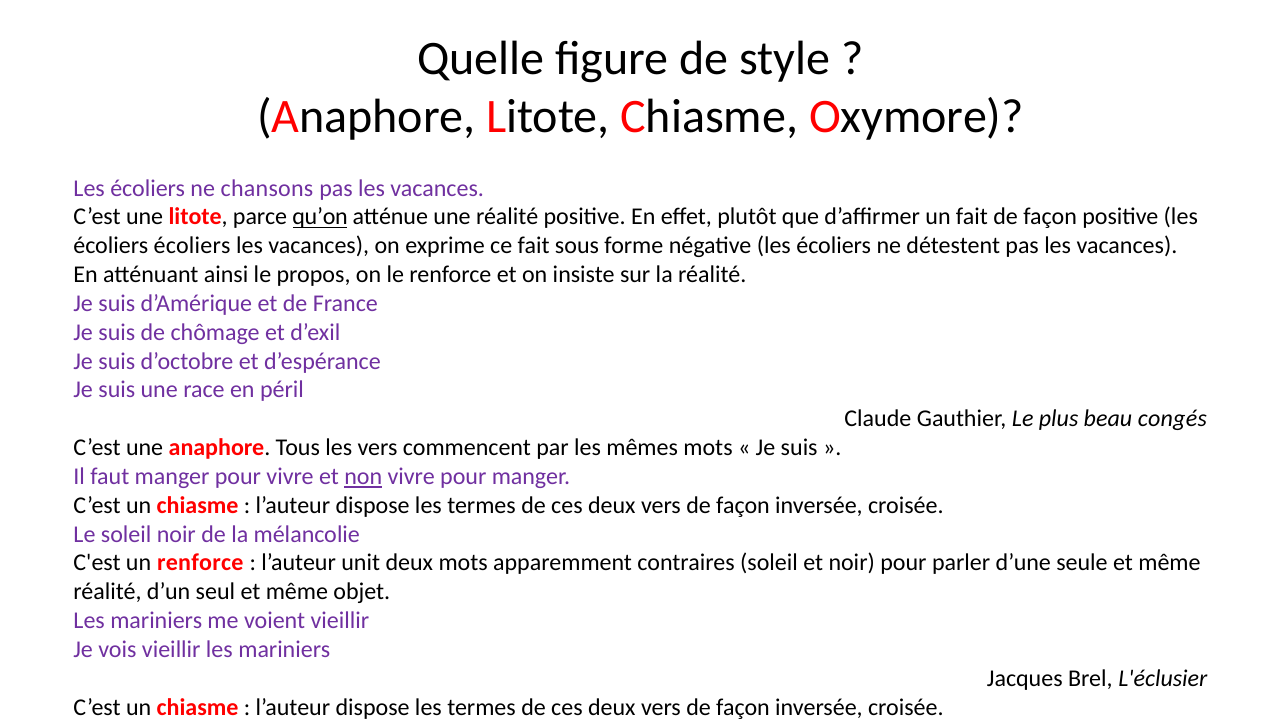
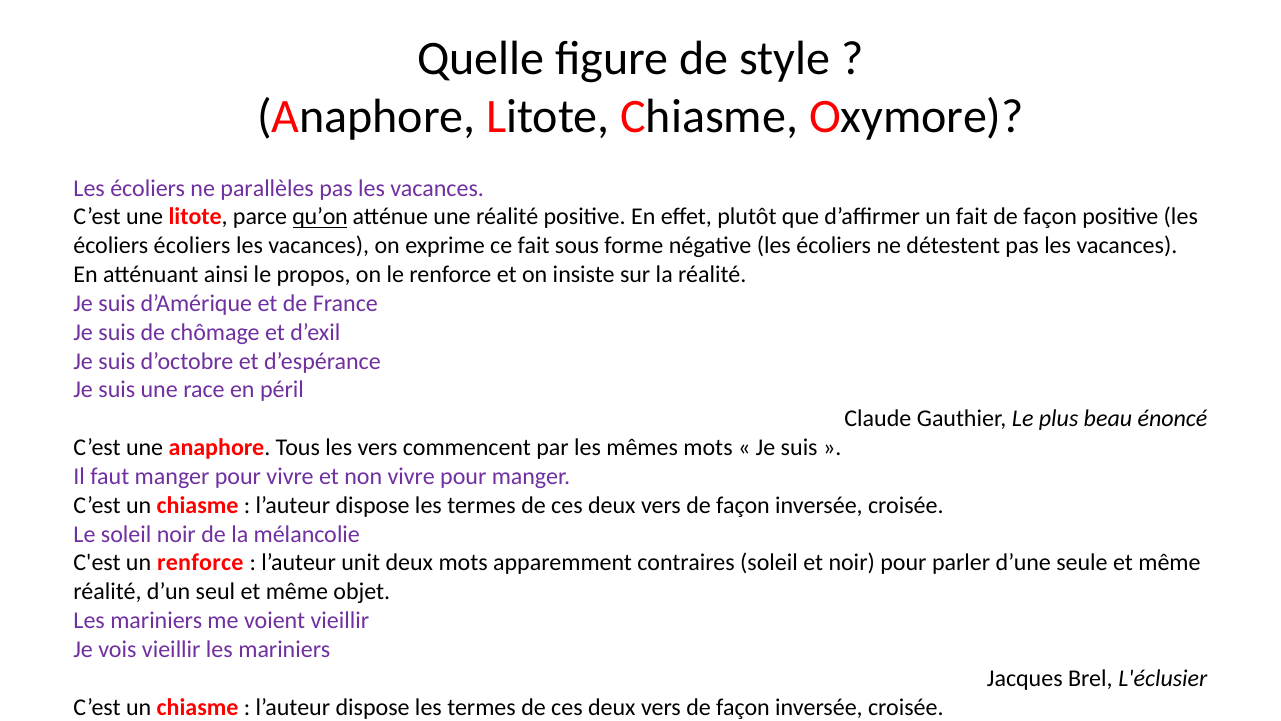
chansons: chansons -> parallèles
congés: congés -> énoncé
non underline: present -> none
